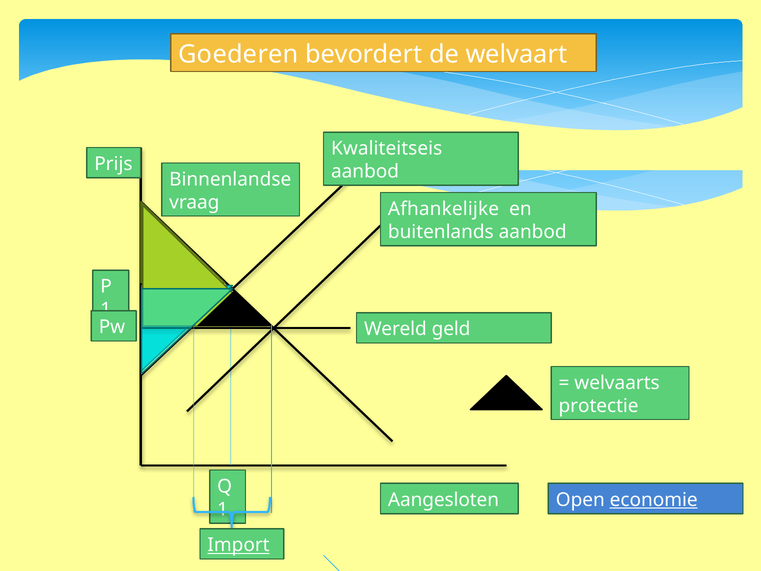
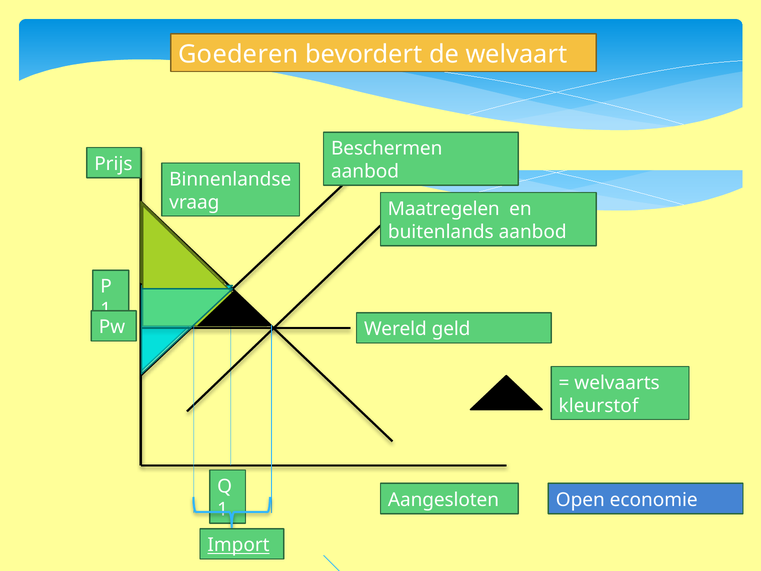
Kwaliteitseis: Kwaliteitseis -> Beschermen
Afhankelijke: Afhankelijke -> Maatregelen
protectie: protectie -> kleurstof
economie underline: present -> none
